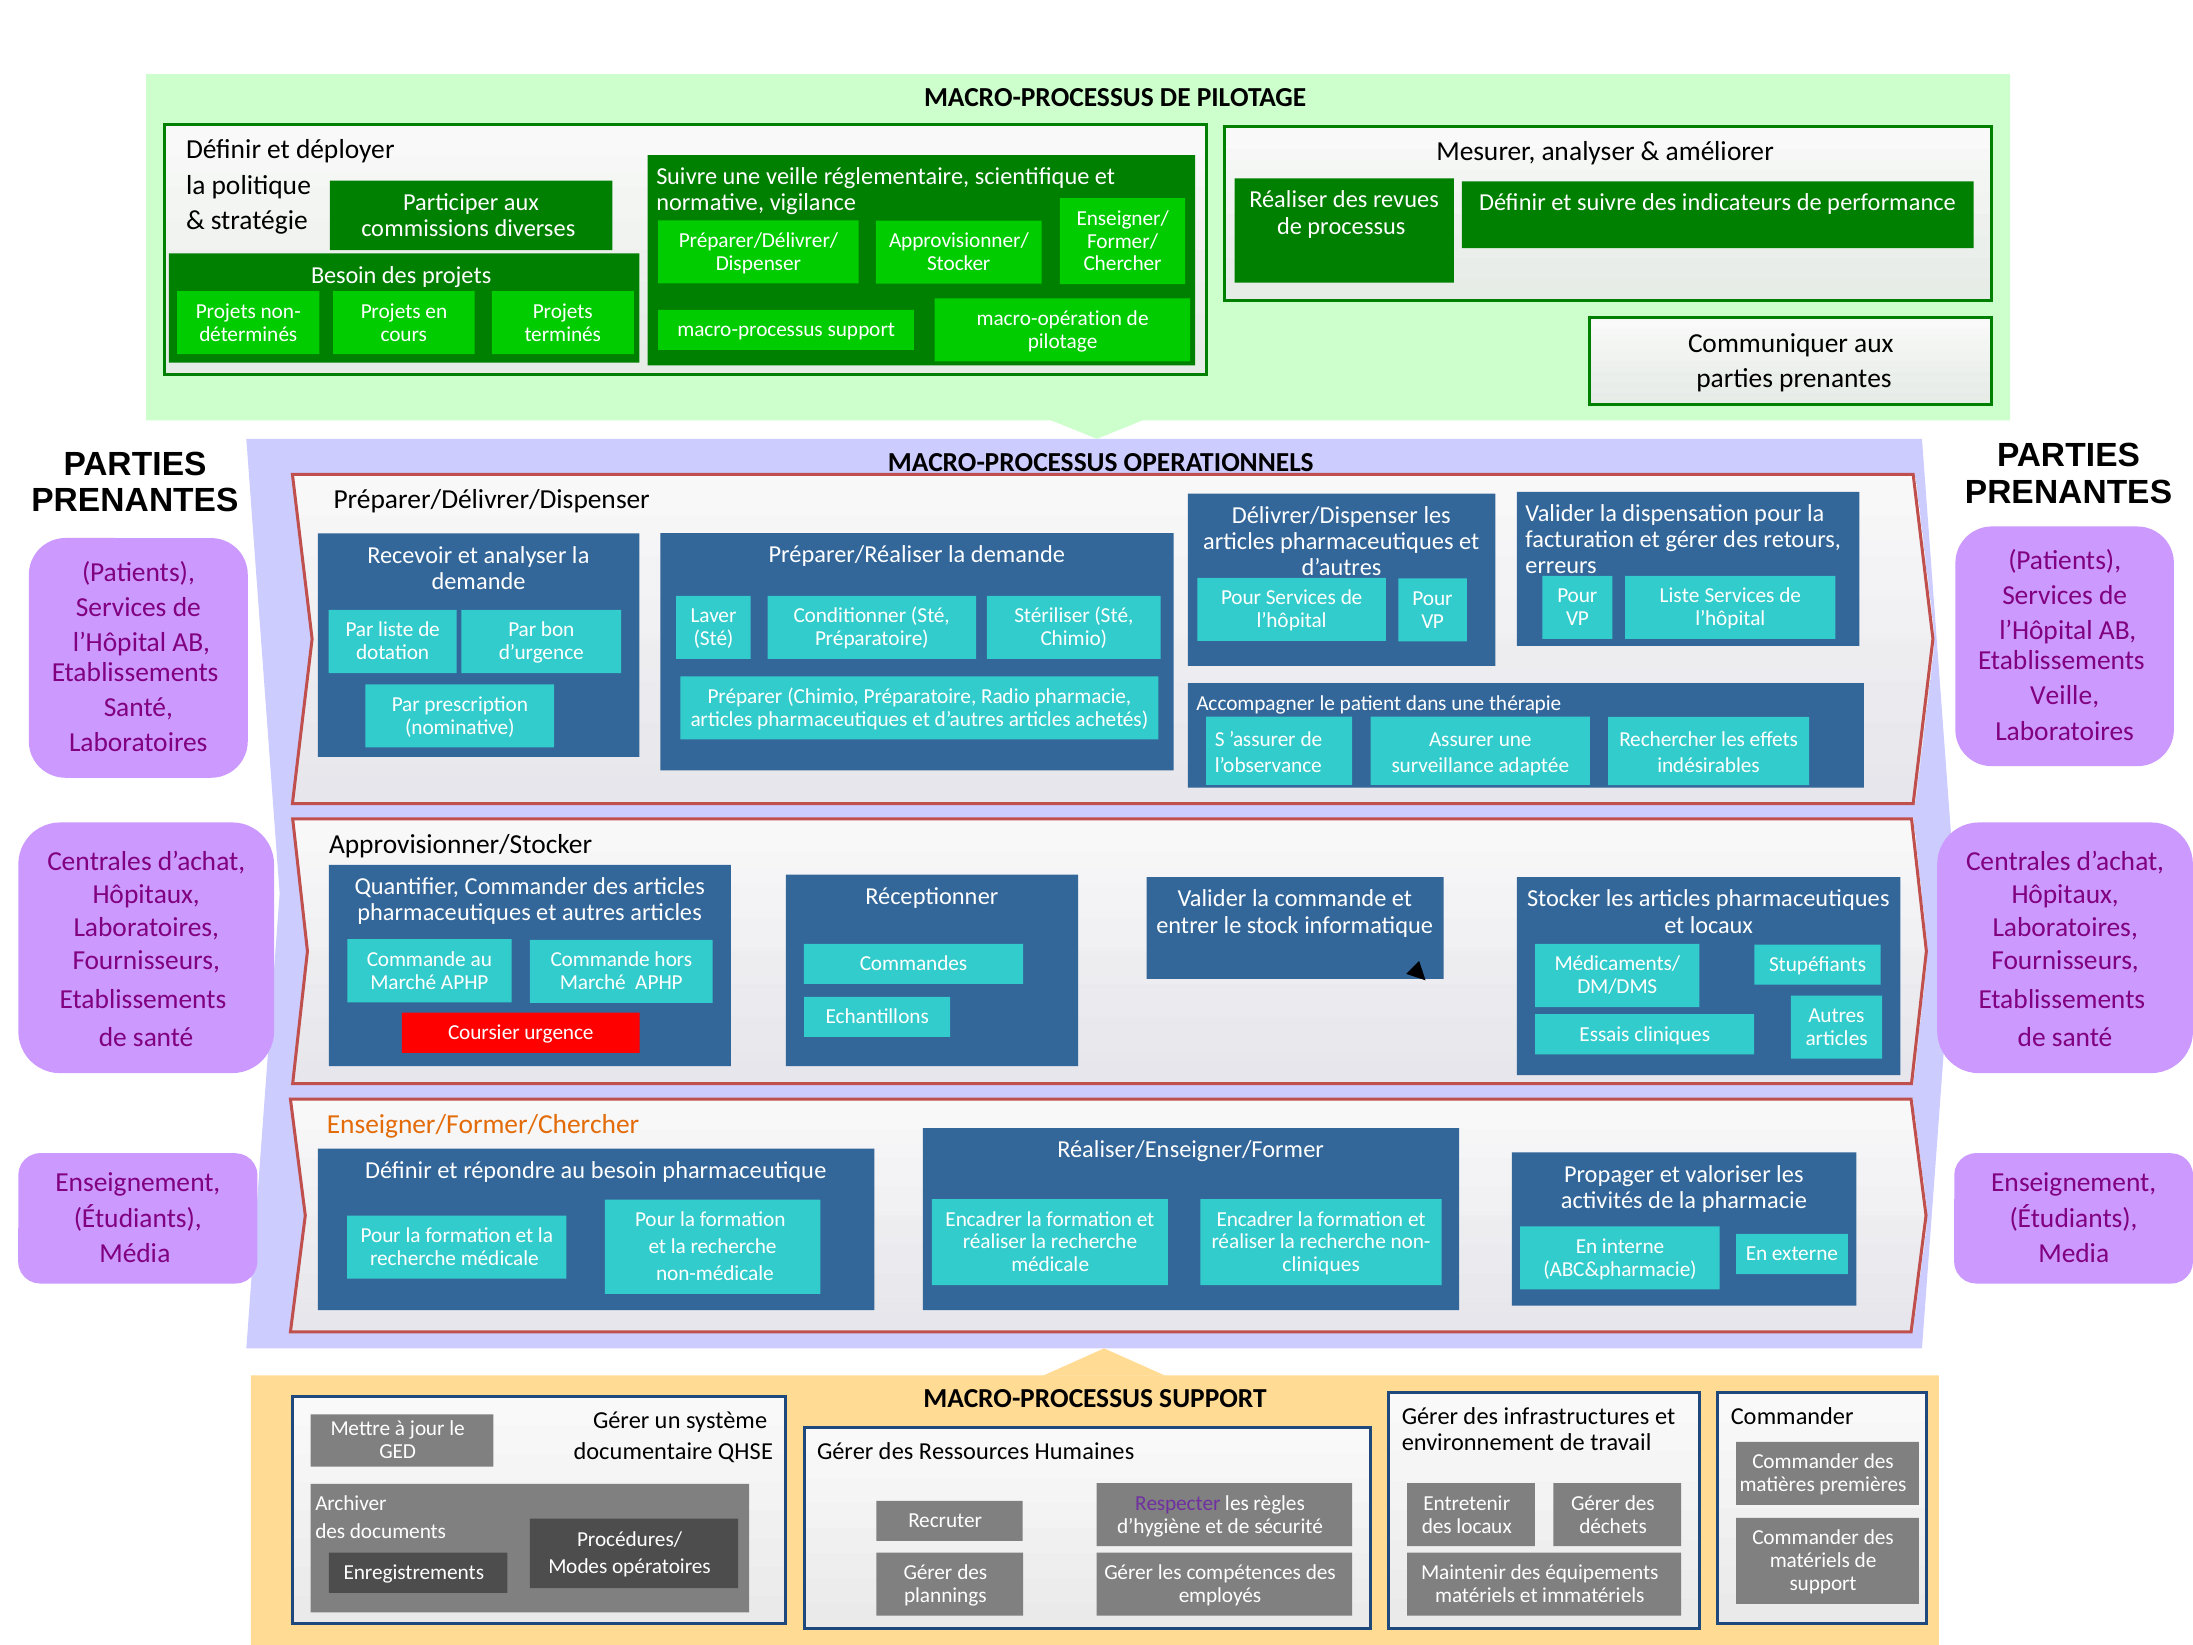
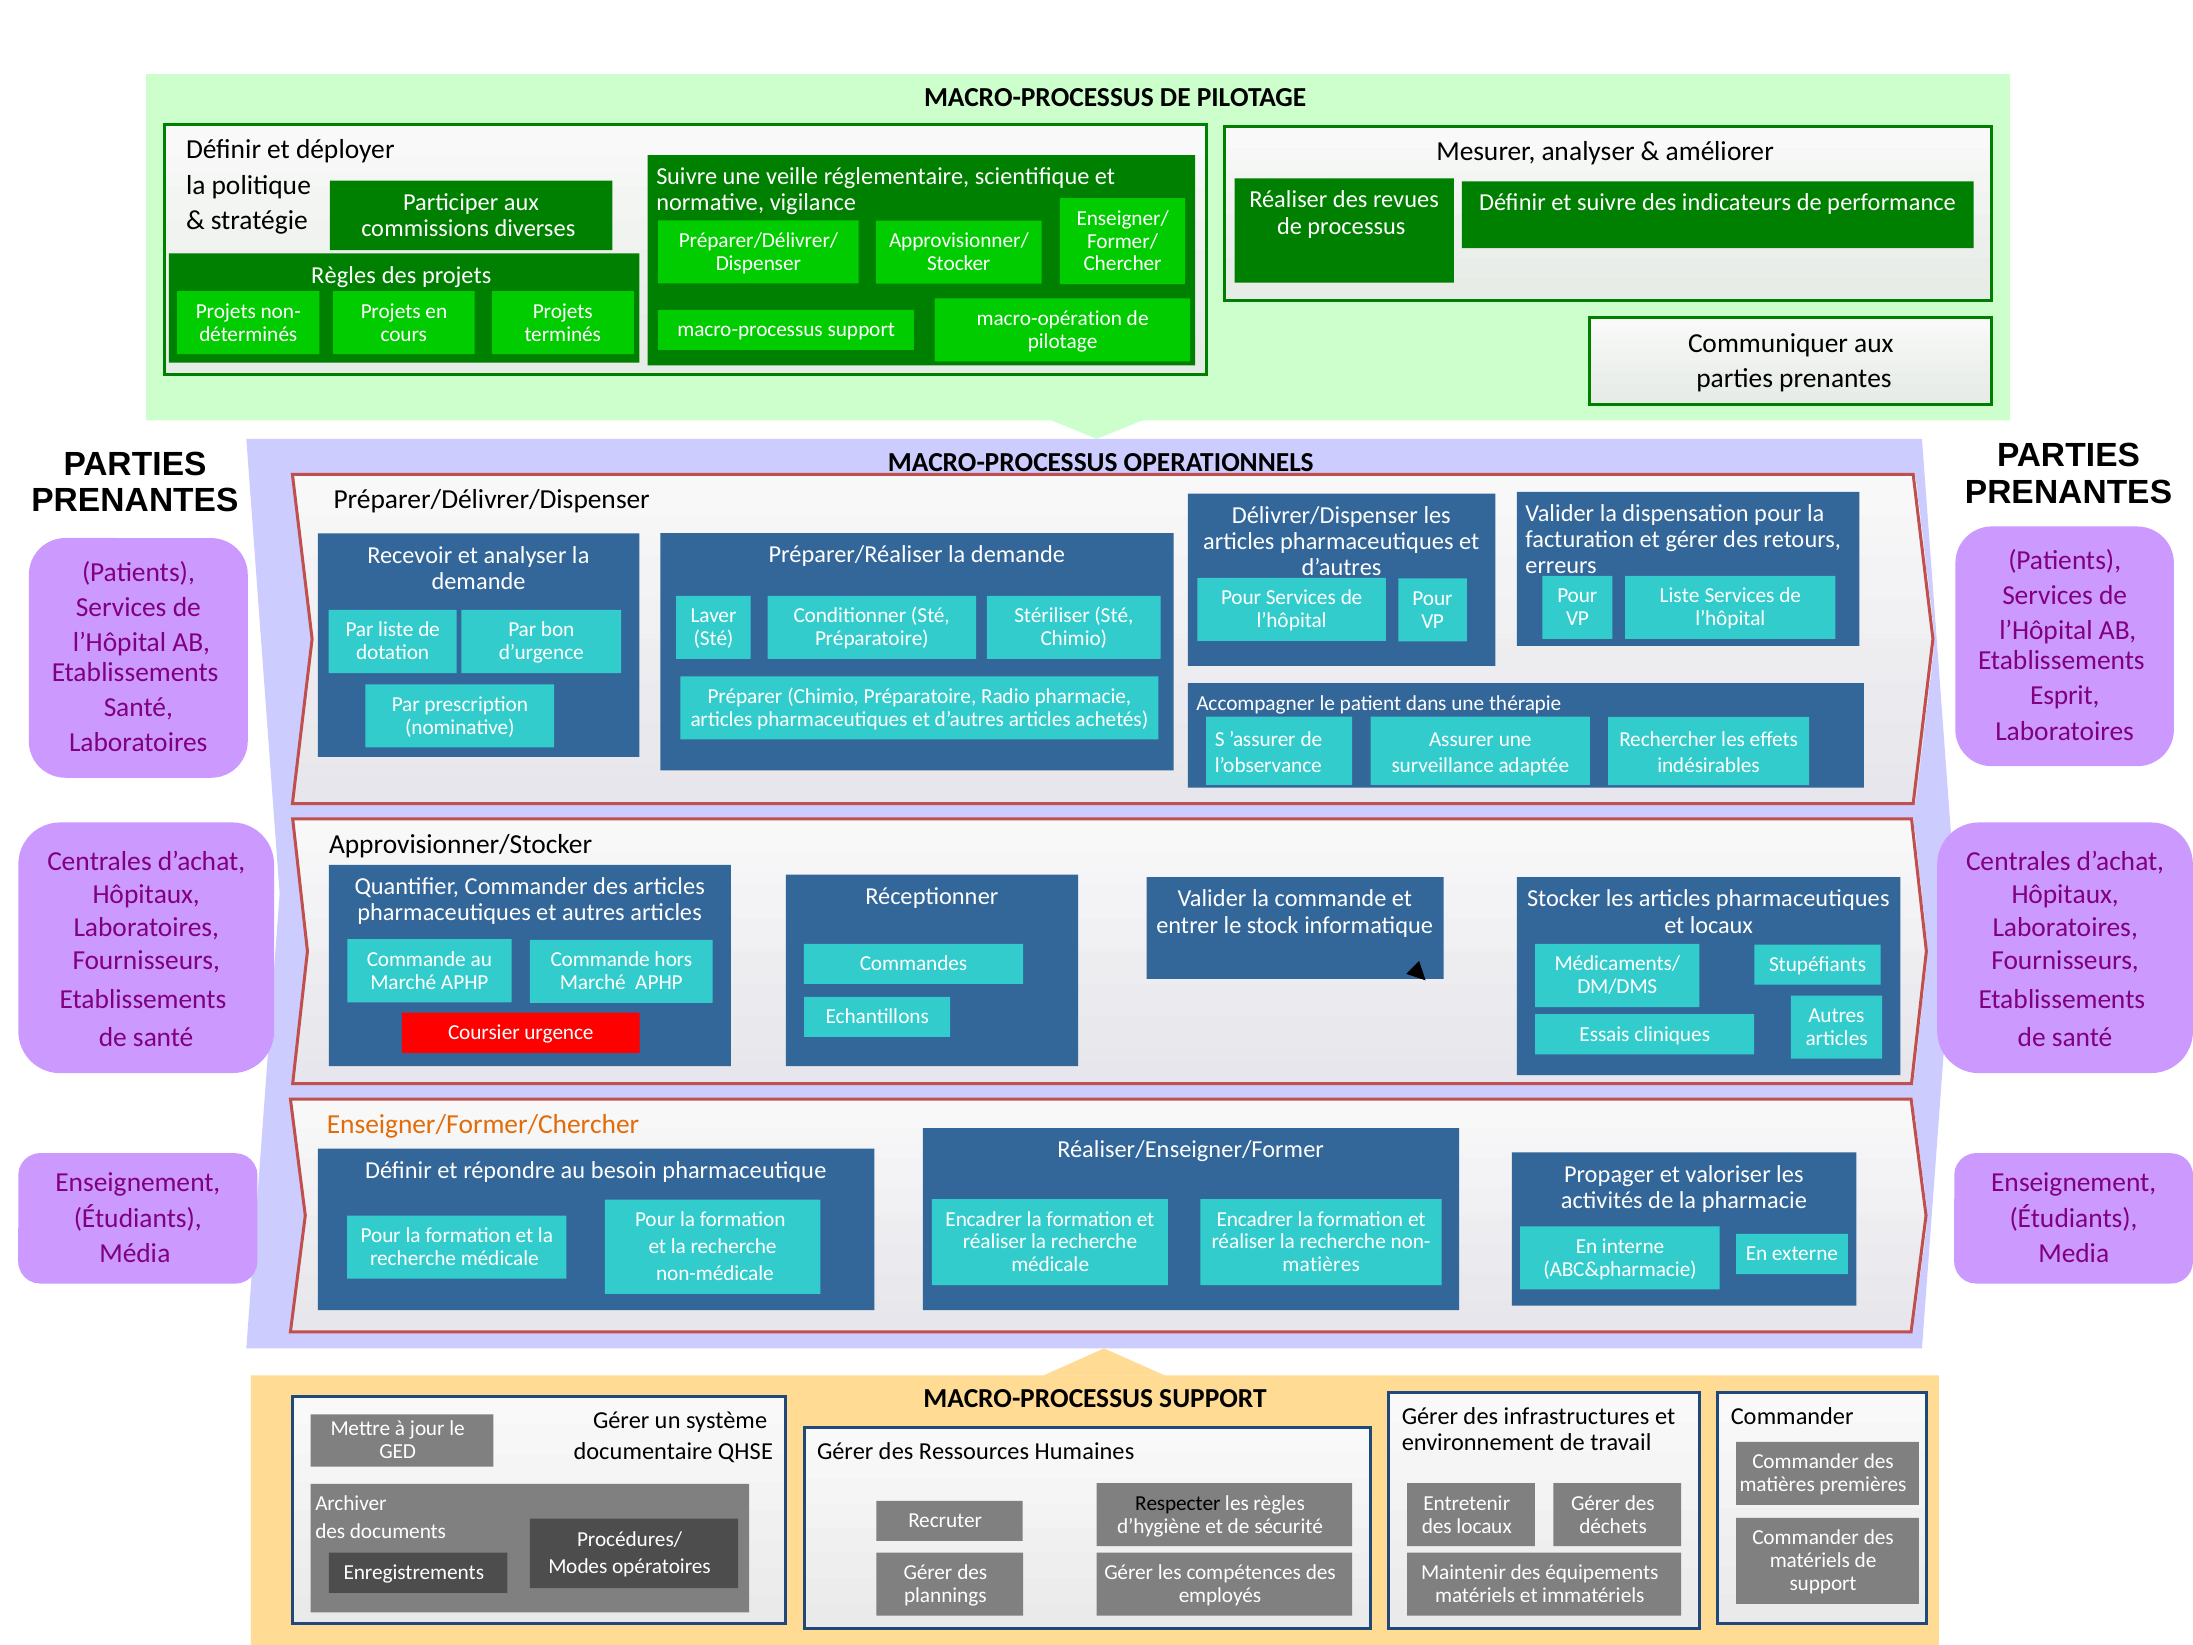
Besoin at (344, 275): Besoin -> Règles
Veille at (2065, 696): Veille -> Esprit
cliniques at (1321, 1265): cliniques -> matières
Respecter colour: purple -> black
